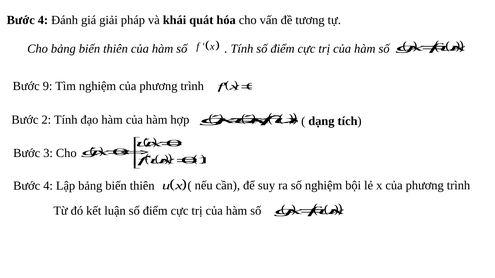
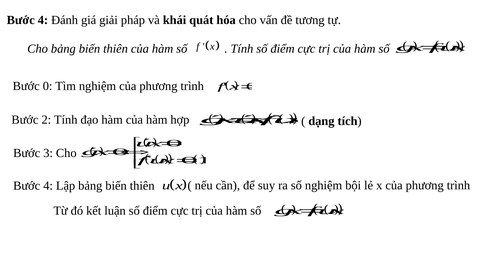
Bước 9: 9 -> 0
